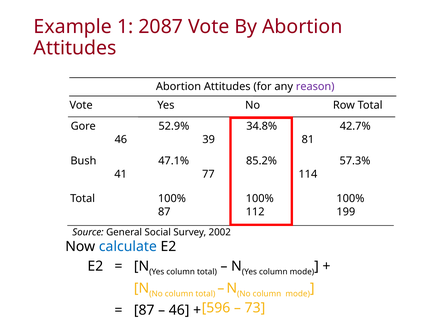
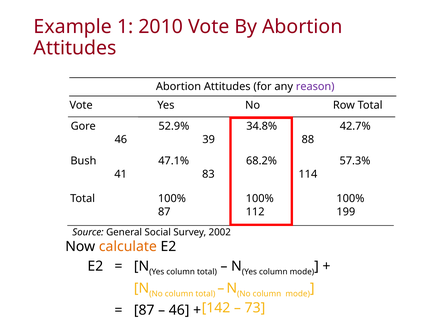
2087: 2087 -> 2010
81: 81 -> 88
85.2%: 85.2% -> 68.2%
77: 77 -> 83
calculate colour: blue -> orange
596: 596 -> 142
